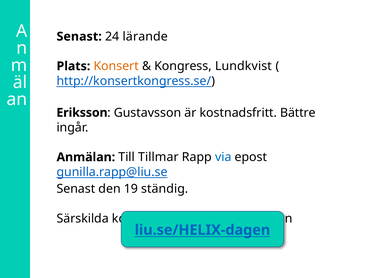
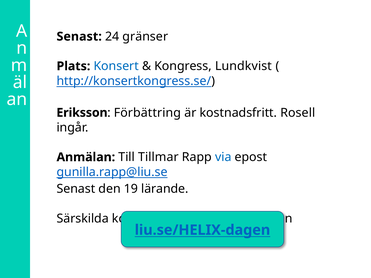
lärande: lärande -> gränser
Konsert colour: orange -> blue
Gustavsson: Gustavsson -> Förbättring
Bättre: Bättre -> Rosell
ständig: ständig -> lärande
